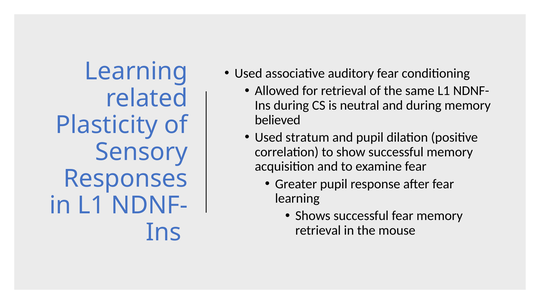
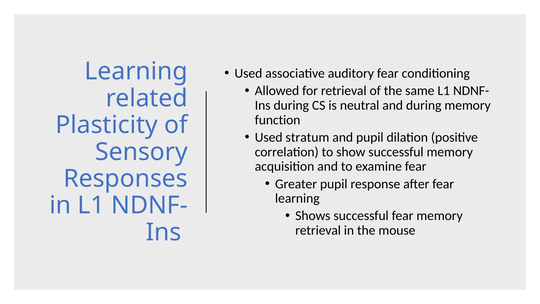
believed: believed -> function
